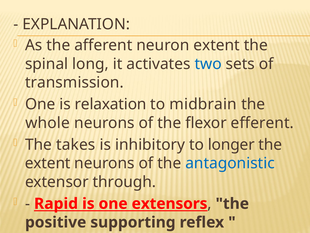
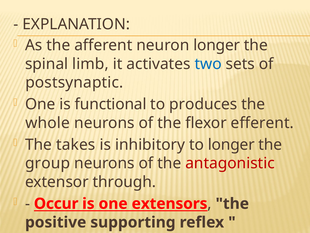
neuron extent: extent -> longer
spinal long: long -> limb
transmission: transmission -> postsynaptic
relaxation: relaxation -> functional
to midbrain: midbrain -> produces
extent at (48, 163): extent -> group
antagonistic colour: blue -> red
Rapid: Rapid -> Occur
